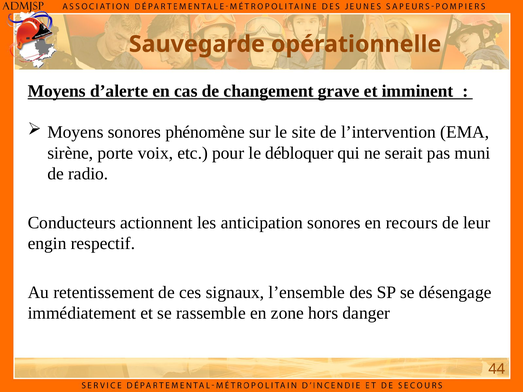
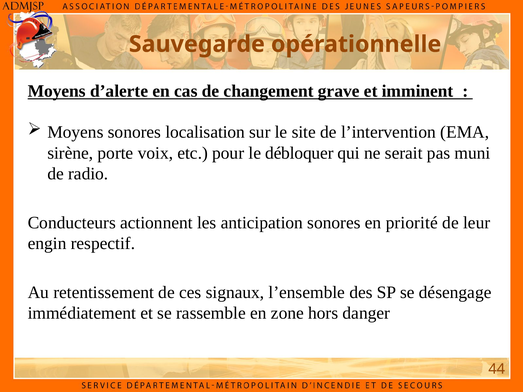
phénomène: phénomène -> localisation
recours: recours -> priorité
